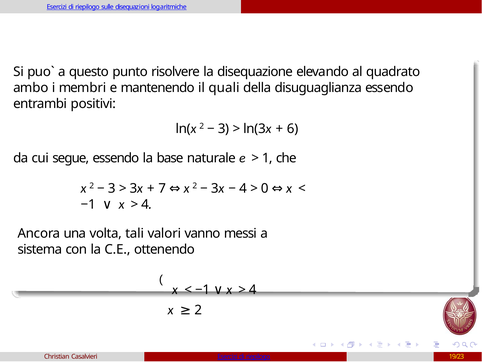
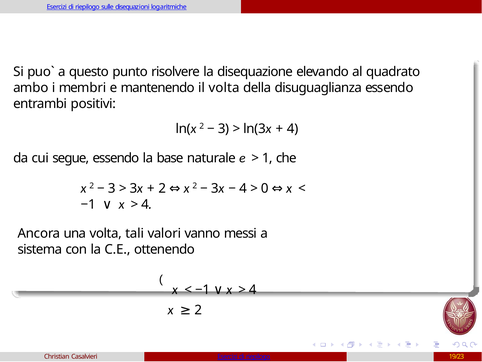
il quali: quali -> volta
6 at (293, 129): 6 -> 4
7 at (162, 188): 7 -> 2
